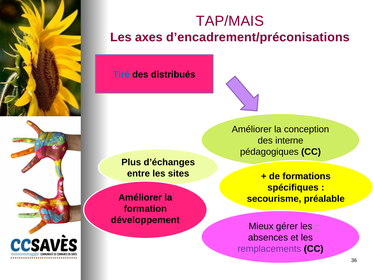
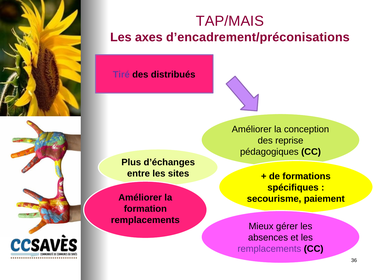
Tiré colour: blue -> purple
interne: interne -> reprise
préalable: préalable -> paiement
développement at (145, 220): développement -> remplacements
